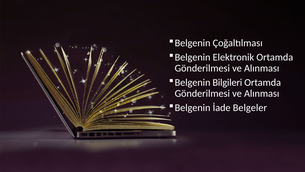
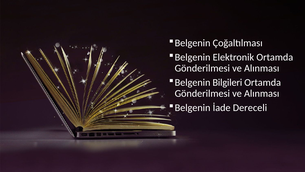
Belgeler: Belgeler -> Dereceli
